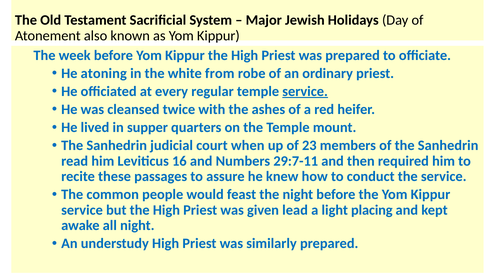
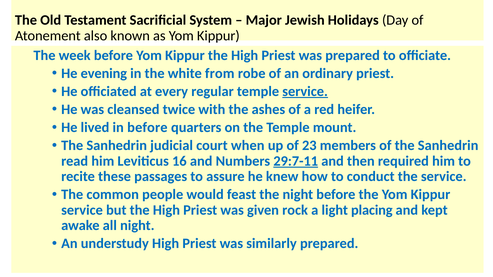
atoning: atoning -> evening
in supper: supper -> before
29:7-11 underline: none -> present
lead: lead -> rock
